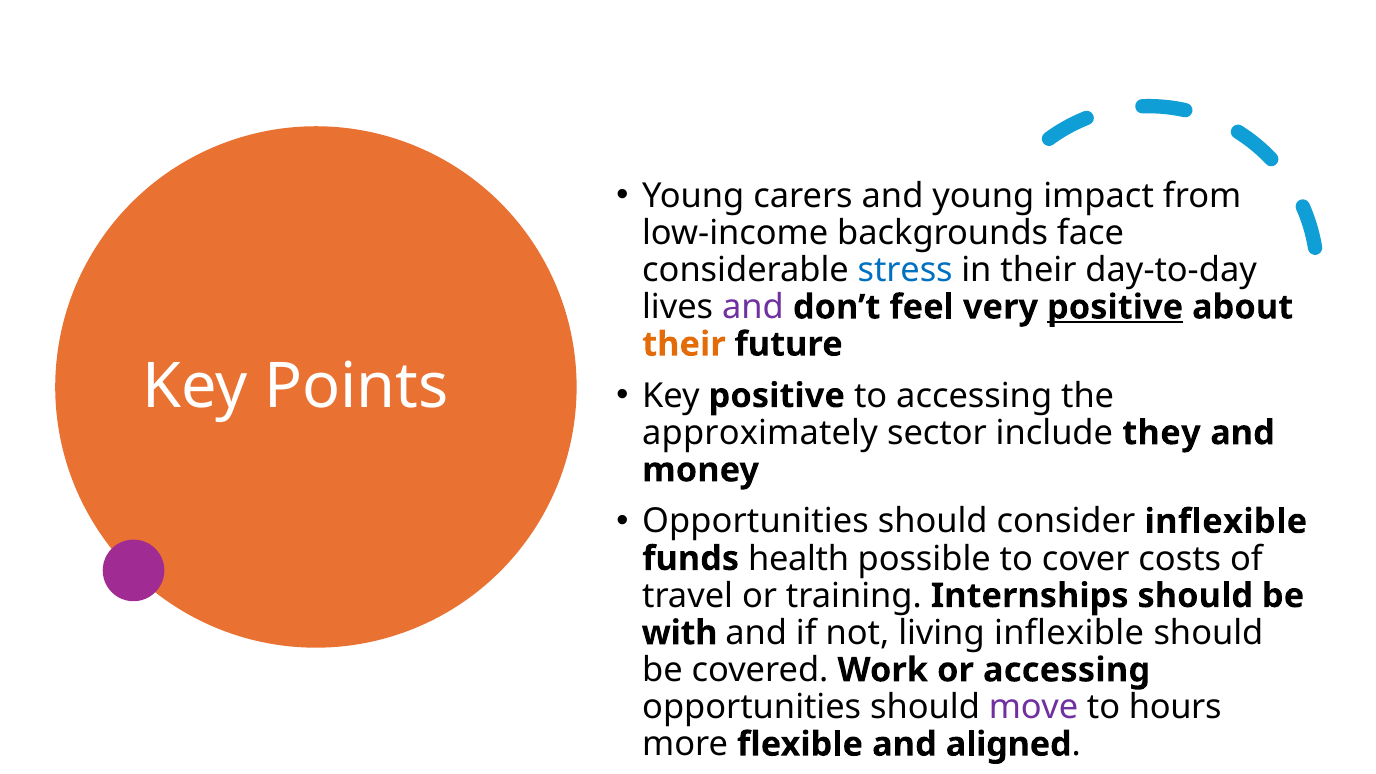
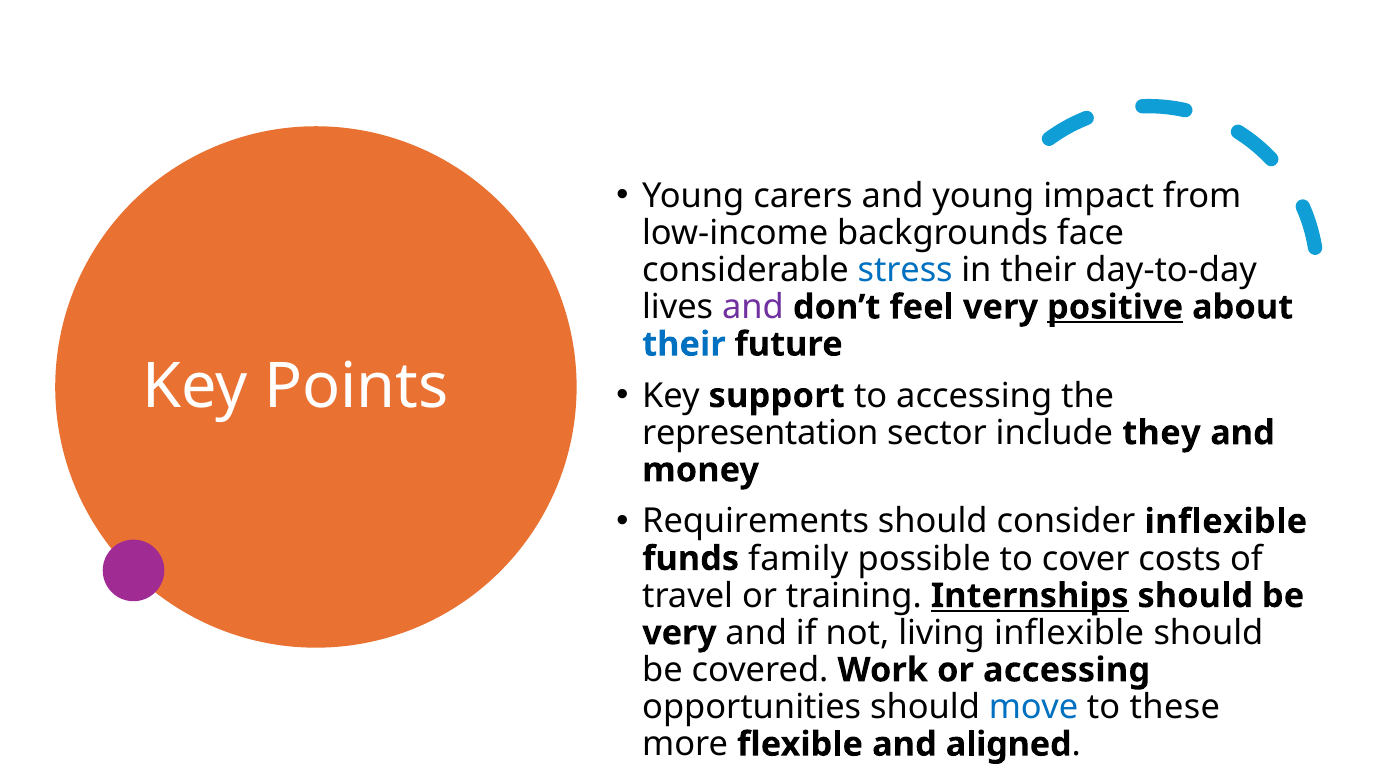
their at (684, 344) colour: orange -> blue
Key positive: positive -> support
approximately: approximately -> representation
Opportunities at (756, 522): Opportunities -> Requirements
health: health -> family
Internships underline: none -> present
with at (680, 633): with -> very
move colour: purple -> blue
hours: hours -> these
